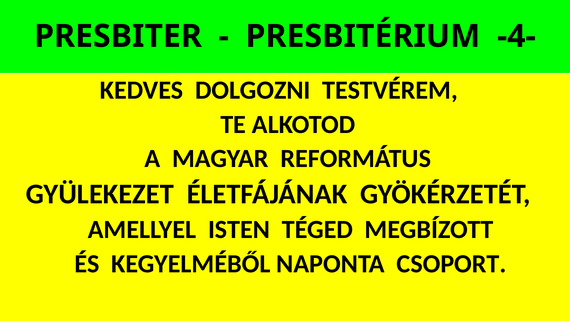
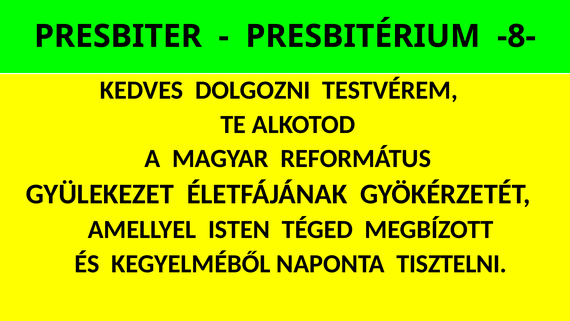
-4-: -4- -> -8-
CSOPORT: CSOPORT -> TISZTELNI
